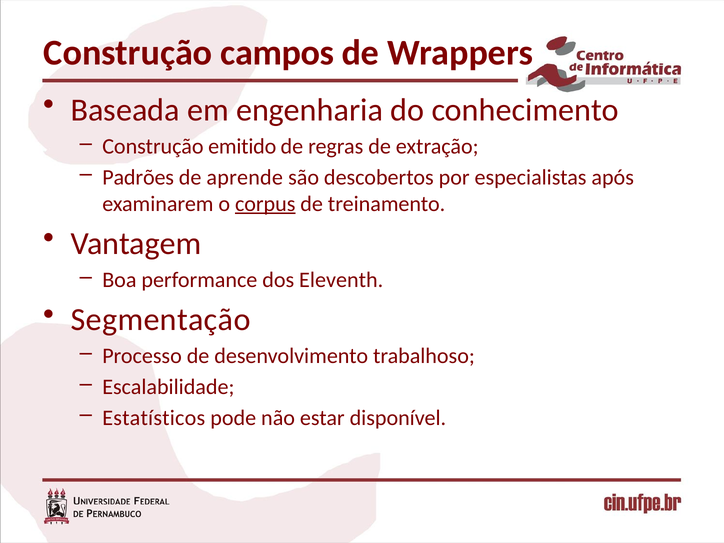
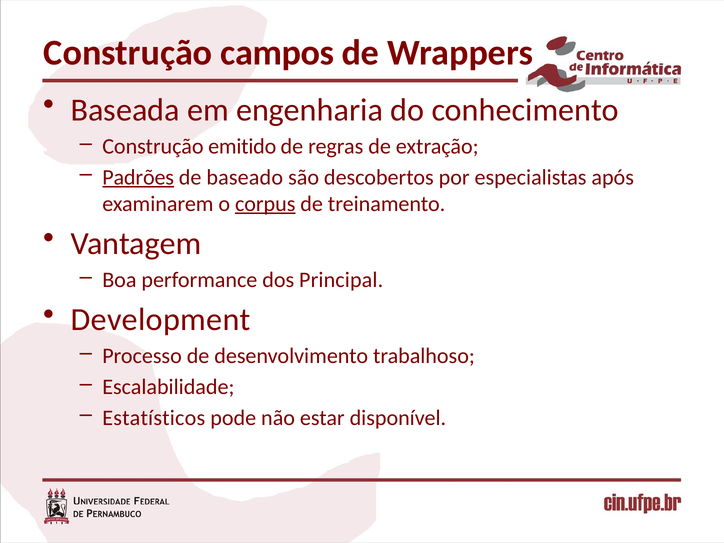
Padrões underline: none -> present
aprende: aprende -> baseado
Eleventh: Eleventh -> Principal
Segmentação: Segmentação -> Development
